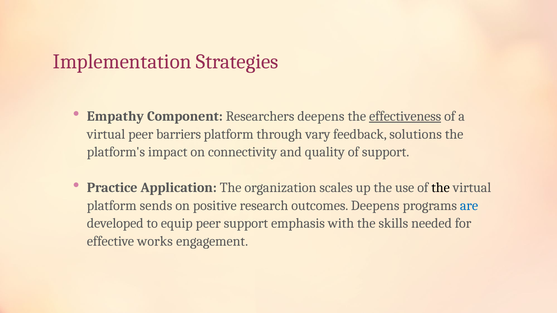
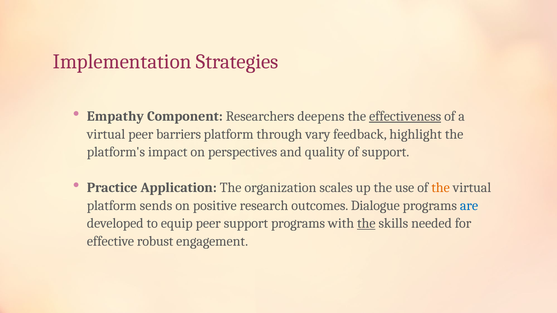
solutions: solutions -> highlight
connectivity: connectivity -> perspectives
the at (441, 188) colour: black -> orange
outcomes Deepens: Deepens -> Dialogue
support emphasis: emphasis -> programs
the at (366, 224) underline: none -> present
works: works -> robust
